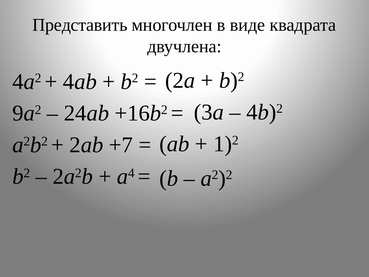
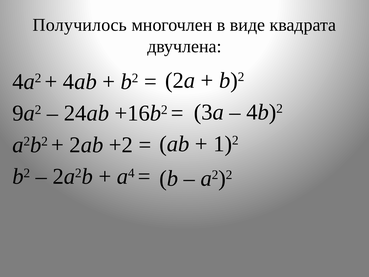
Представить: Представить -> Получилось
+7: +7 -> +2
